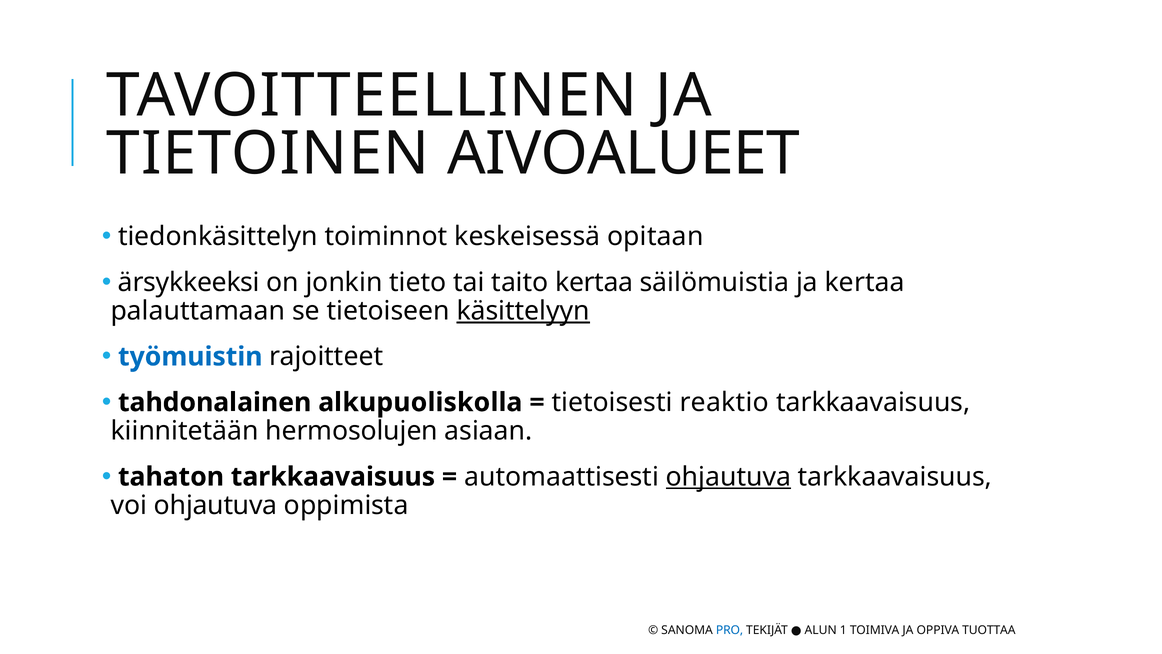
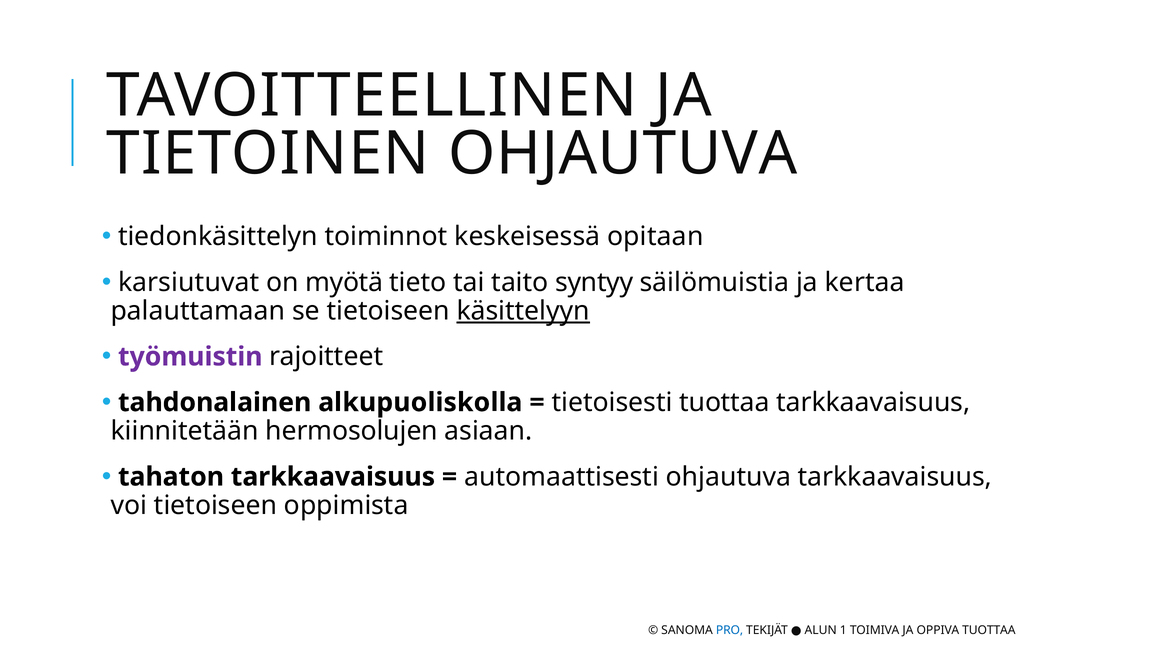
TIETOINEN AIVOALUEET: AIVOALUEET -> OHJAUTUVA
ärsykkeeksi: ärsykkeeksi -> karsiutuvat
jonkin: jonkin -> myötä
taito kertaa: kertaa -> syntyy
työmuistin colour: blue -> purple
tietoisesti reaktio: reaktio -> tuottaa
ohjautuva at (728, 477) underline: present -> none
voi ohjautuva: ohjautuva -> tietoiseen
